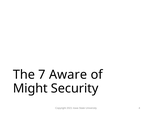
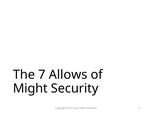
Aware: Aware -> Allows
